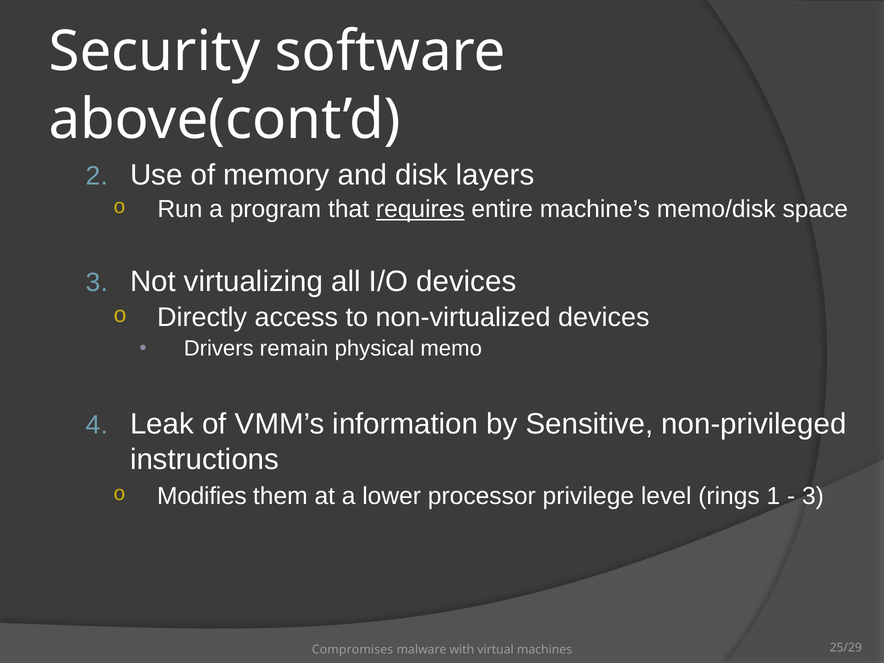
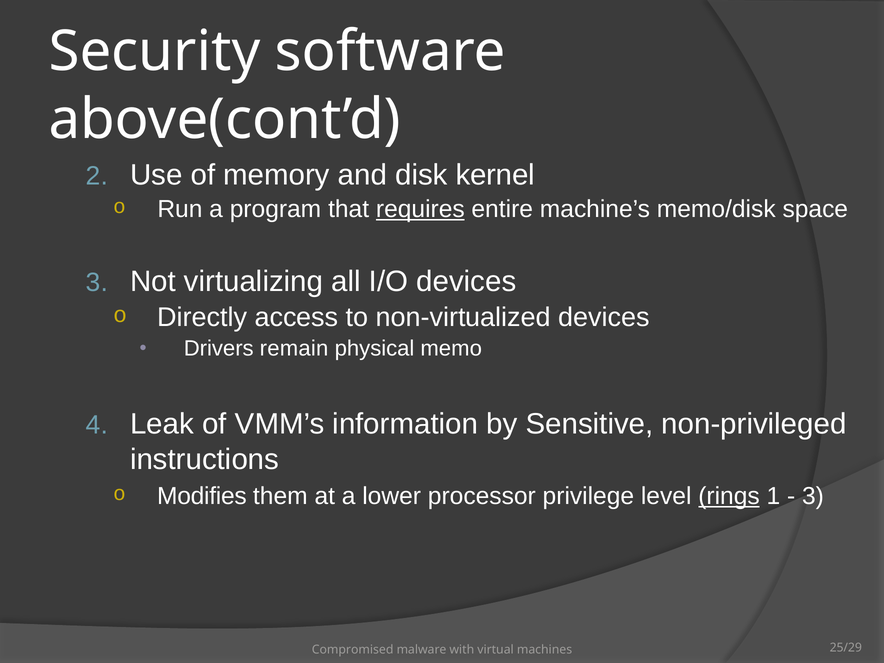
layers: layers -> kernel
rings underline: none -> present
Compromises: Compromises -> Compromised
